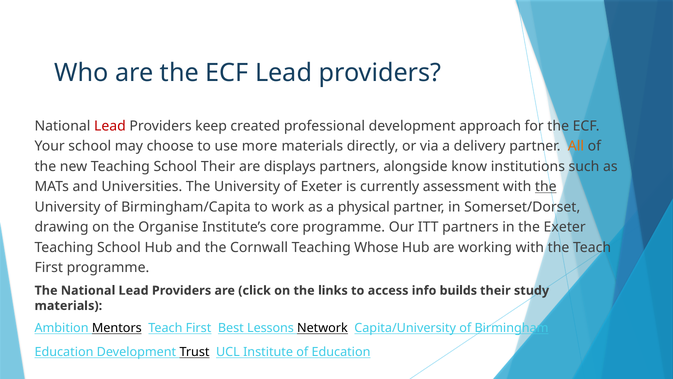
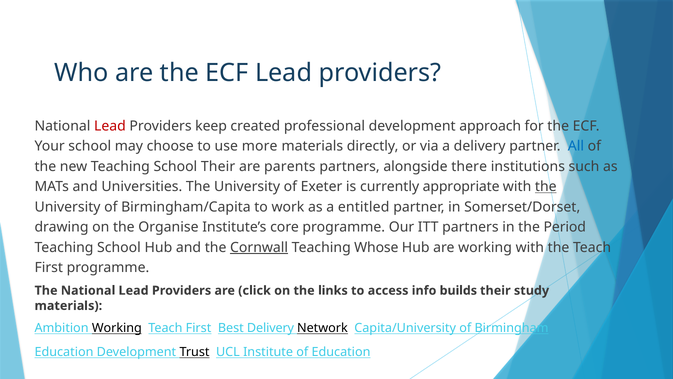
All colour: orange -> blue
displays: displays -> parents
know: know -> there
assessment: assessment -> appropriate
physical: physical -> entitled
the Exeter: Exeter -> Period
Cornwall underline: none -> present
Ambition Mentors: Mentors -> Working
Best Lessons: Lessons -> Delivery
